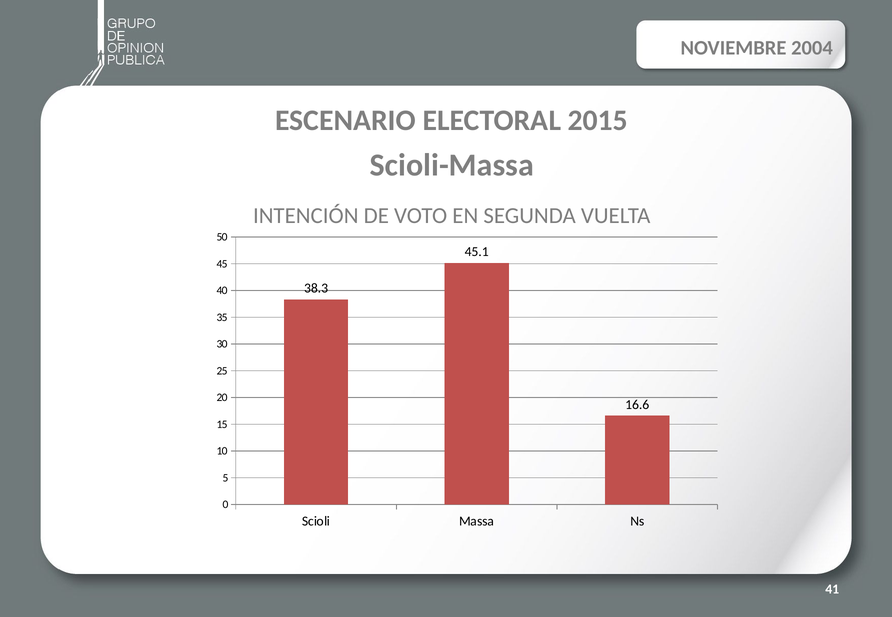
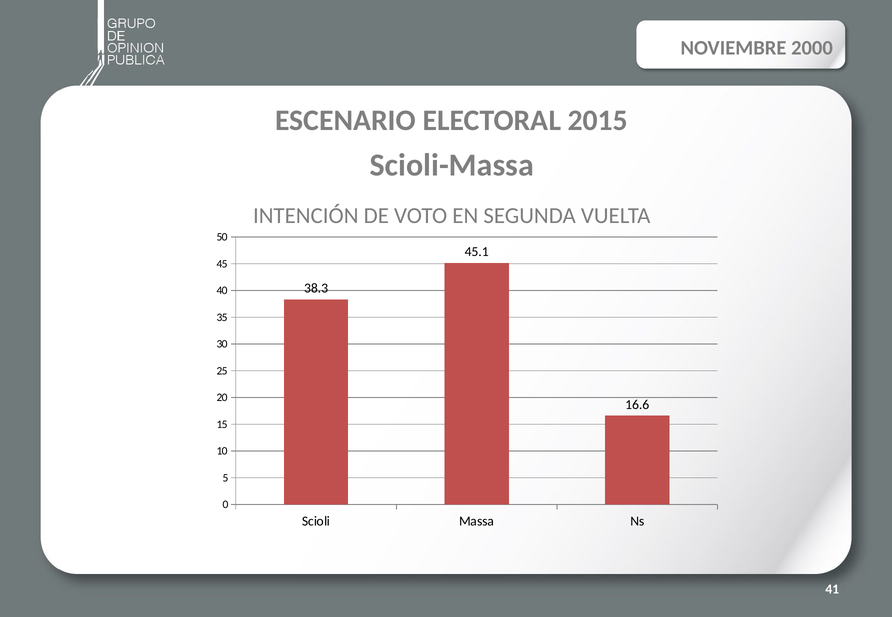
2004: 2004 -> 2000
